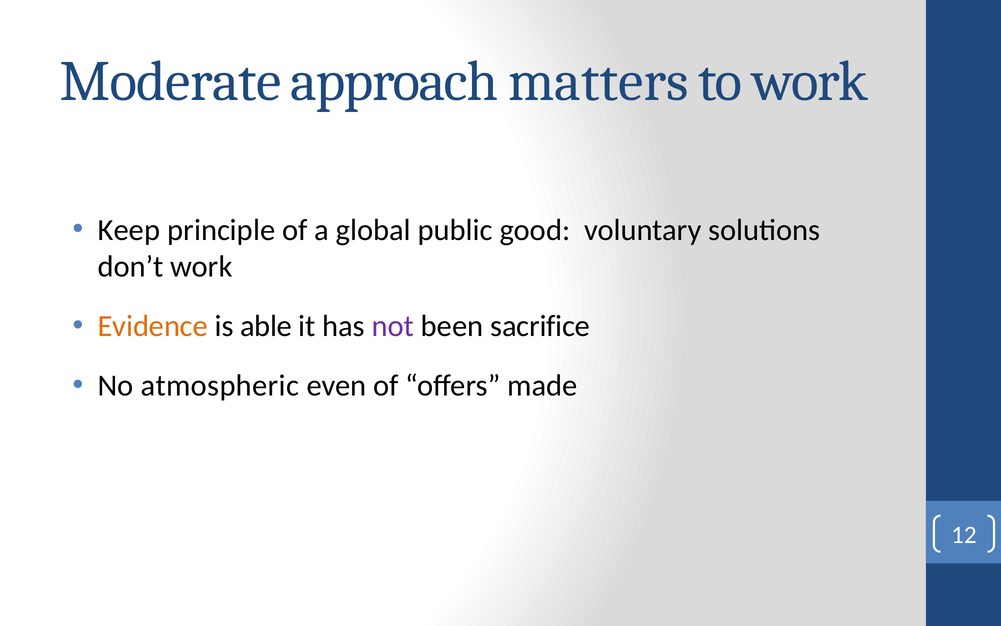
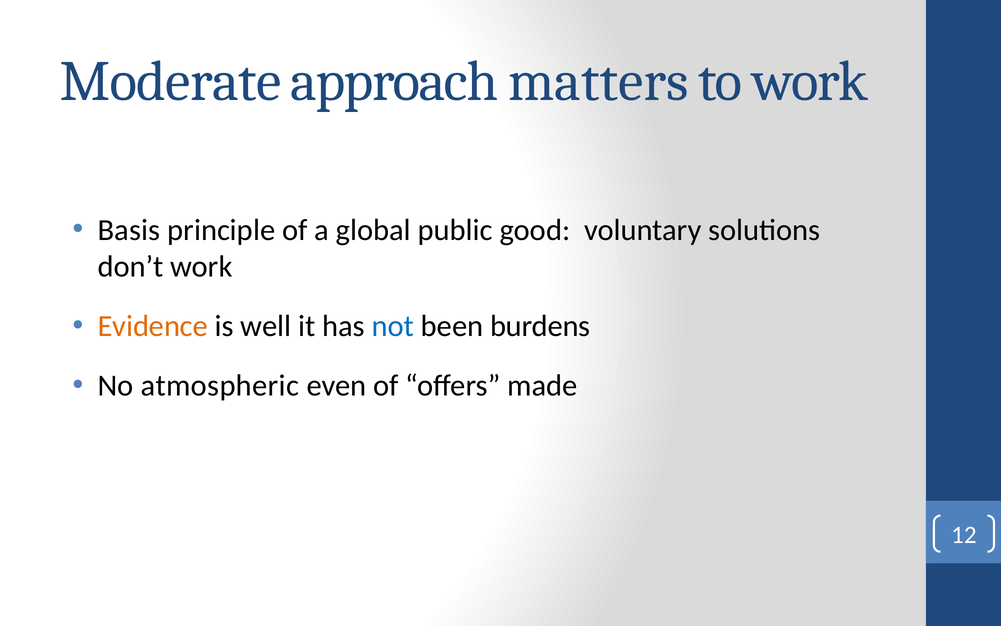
Keep: Keep -> Basis
able: able -> well
not colour: purple -> blue
sacrifice: sacrifice -> burdens
